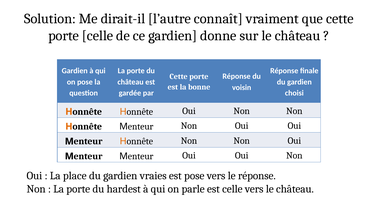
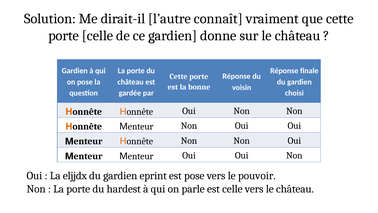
place: place -> eljjdx
vraies: vraies -> eprint
le réponse: réponse -> pouvoir
